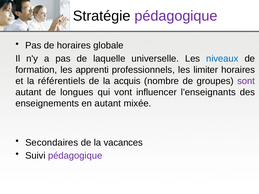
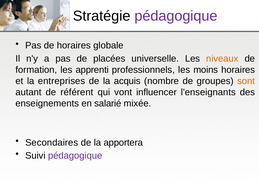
laquelle: laquelle -> placées
niveaux colour: blue -> orange
limiter: limiter -> moins
référentiels: référentiels -> entreprises
sont colour: purple -> orange
longues: longues -> référent
en autant: autant -> salarié
vacances: vacances -> apportera
